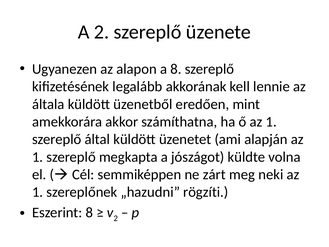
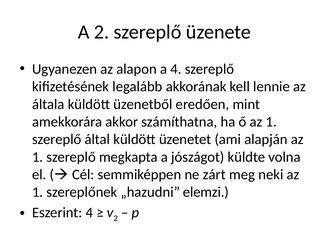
a 8: 8 -> 4
rögzíti: rögzíti -> elemzi
Eszerint 8: 8 -> 4
